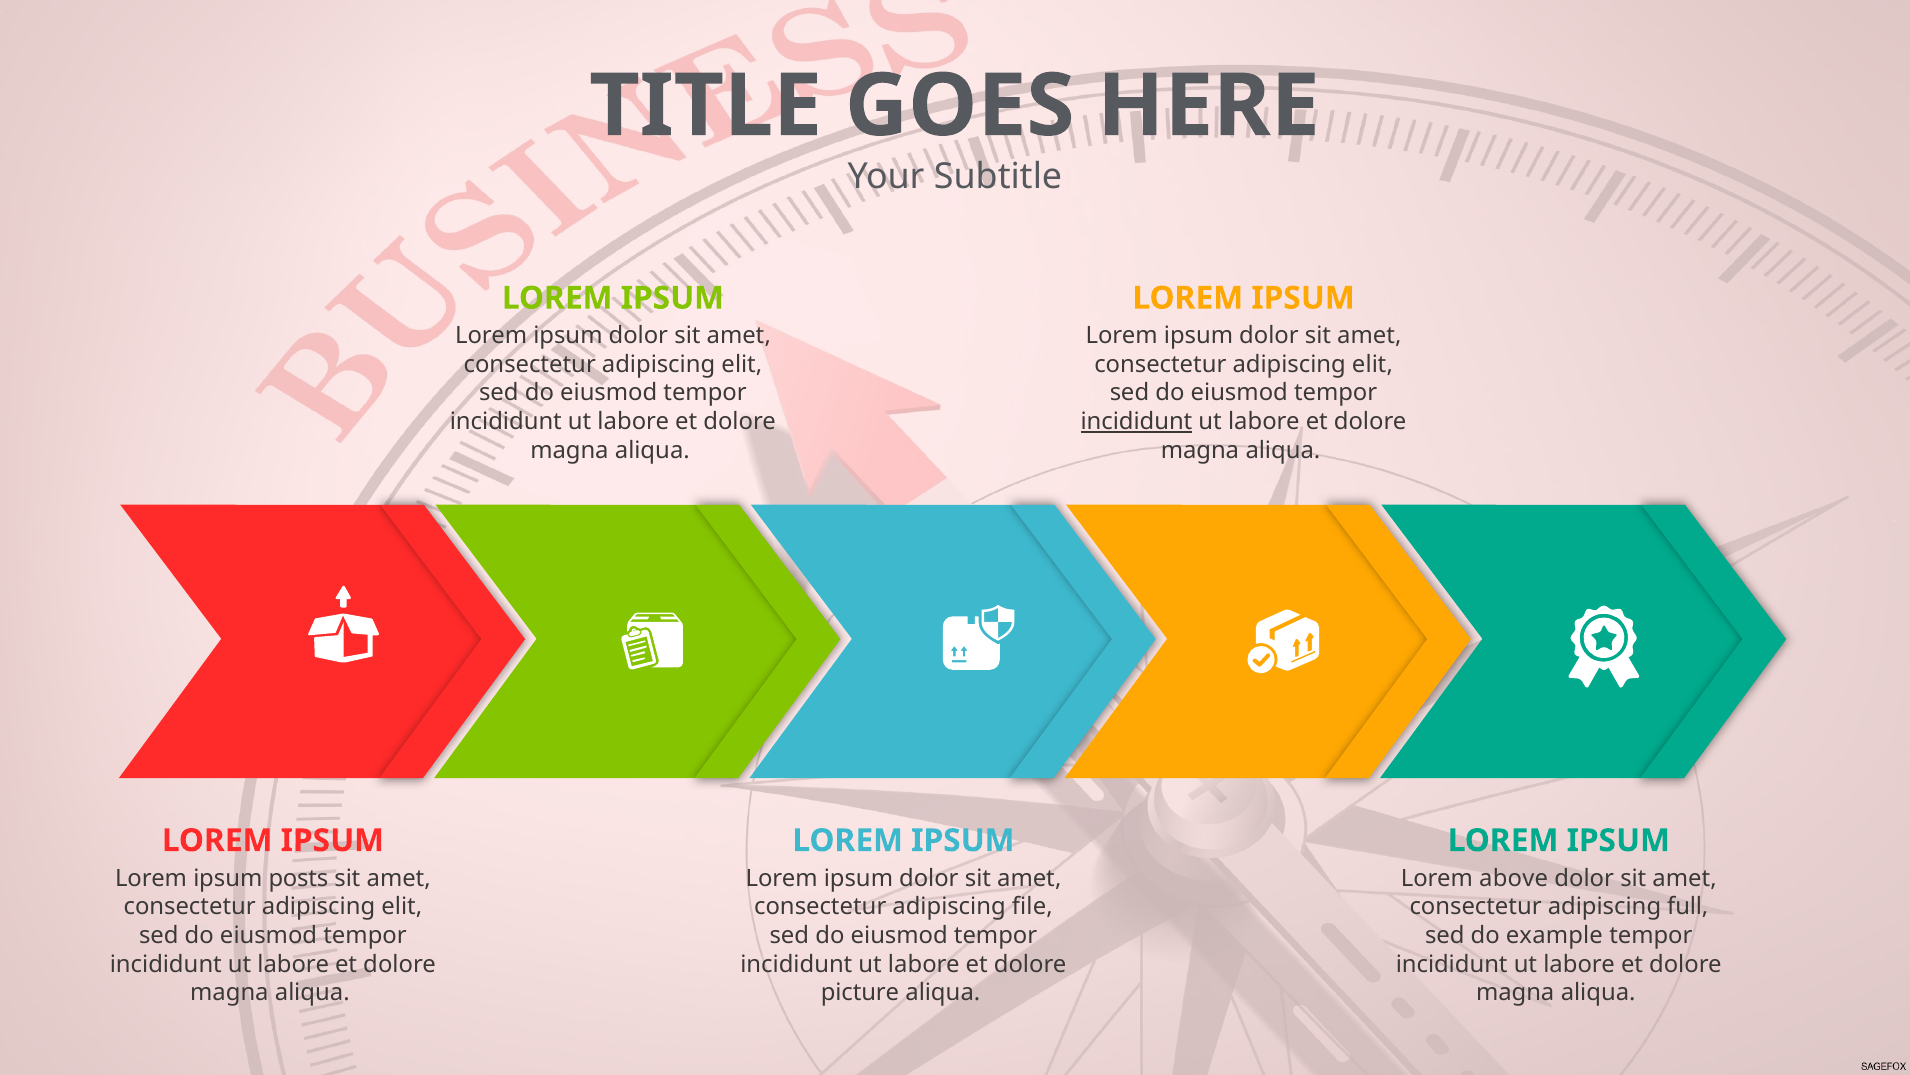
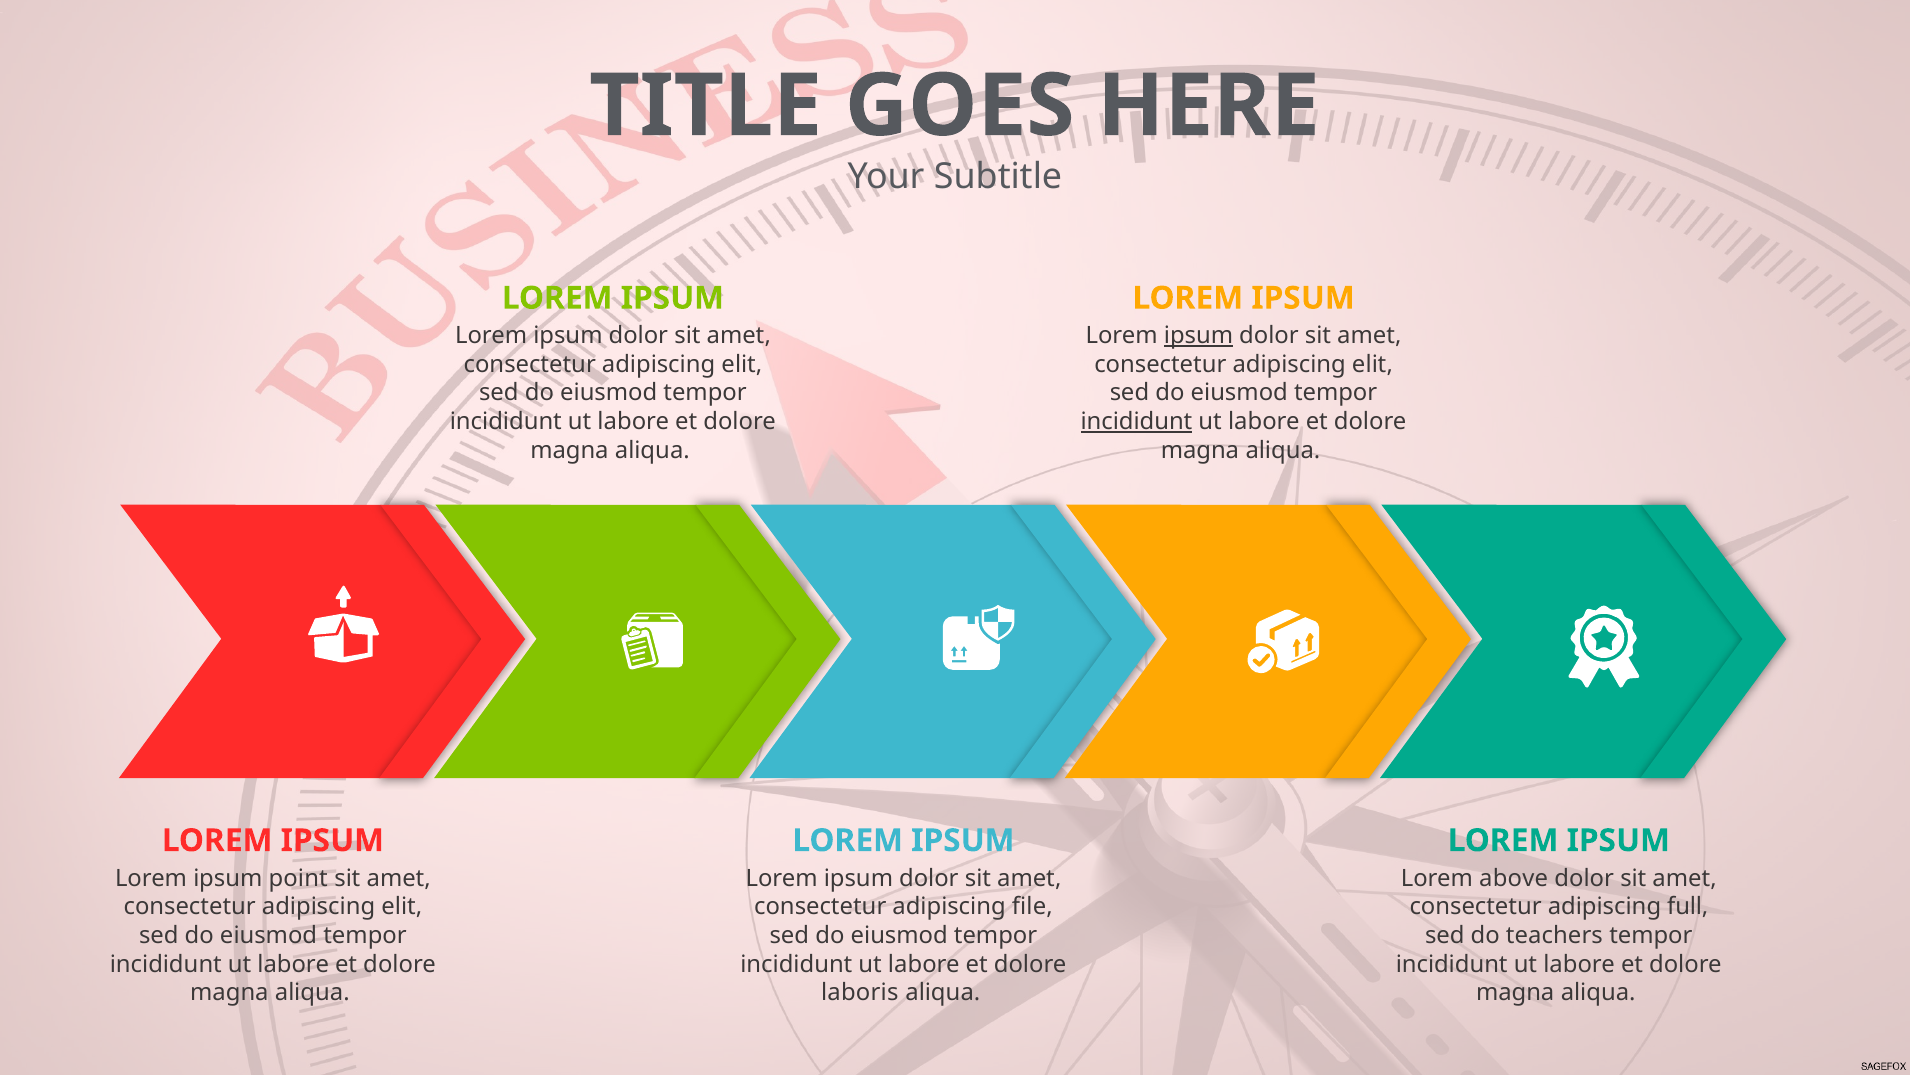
ipsum at (1199, 336) underline: none -> present
posts: posts -> point
example: example -> teachers
picture: picture -> laboris
